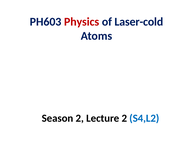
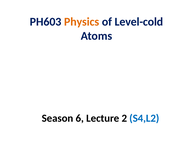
Physics colour: red -> orange
Laser-cold: Laser-cold -> Level-cold
Season 2: 2 -> 6
